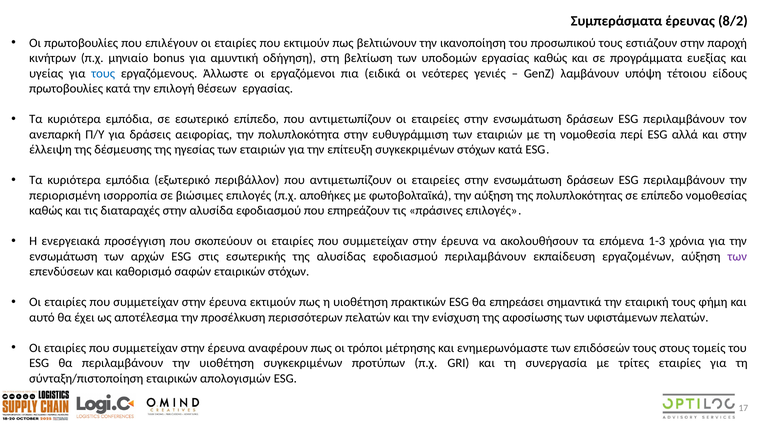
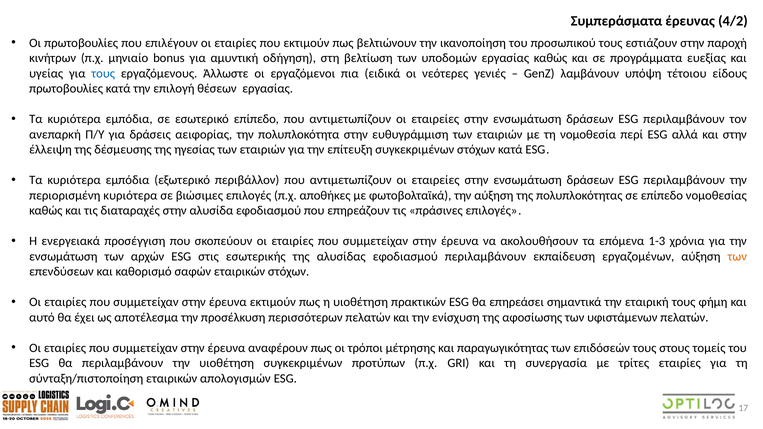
8/2: 8/2 -> 4/2
περιορισμένη ισορροπία: ισορροπία -> κυριότερα
των at (737, 256) colour: purple -> orange
ενημερωνόμαστε: ενημερωνόμαστε -> παραγωγικότητας
